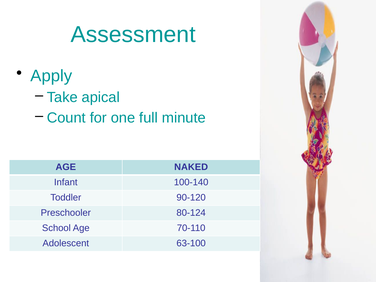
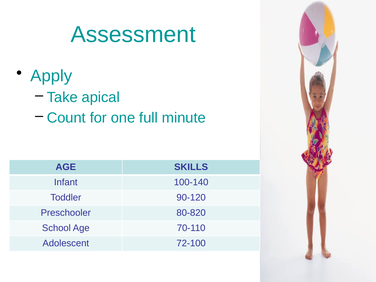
NAKED: NAKED -> SKILLS
80-124: 80-124 -> 80-820
63-100: 63-100 -> 72-100
